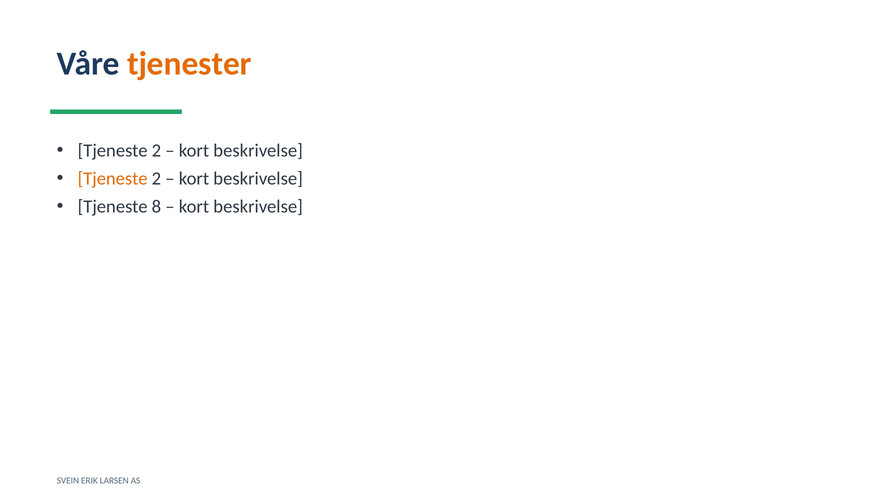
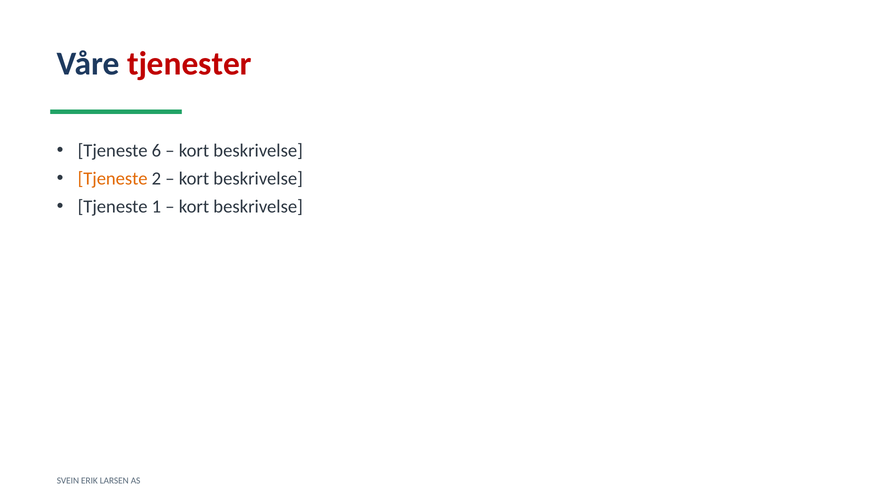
tjenester colour: orange -> red
2 at (156, 151): 2 -> 6
8: 8 -> 1
